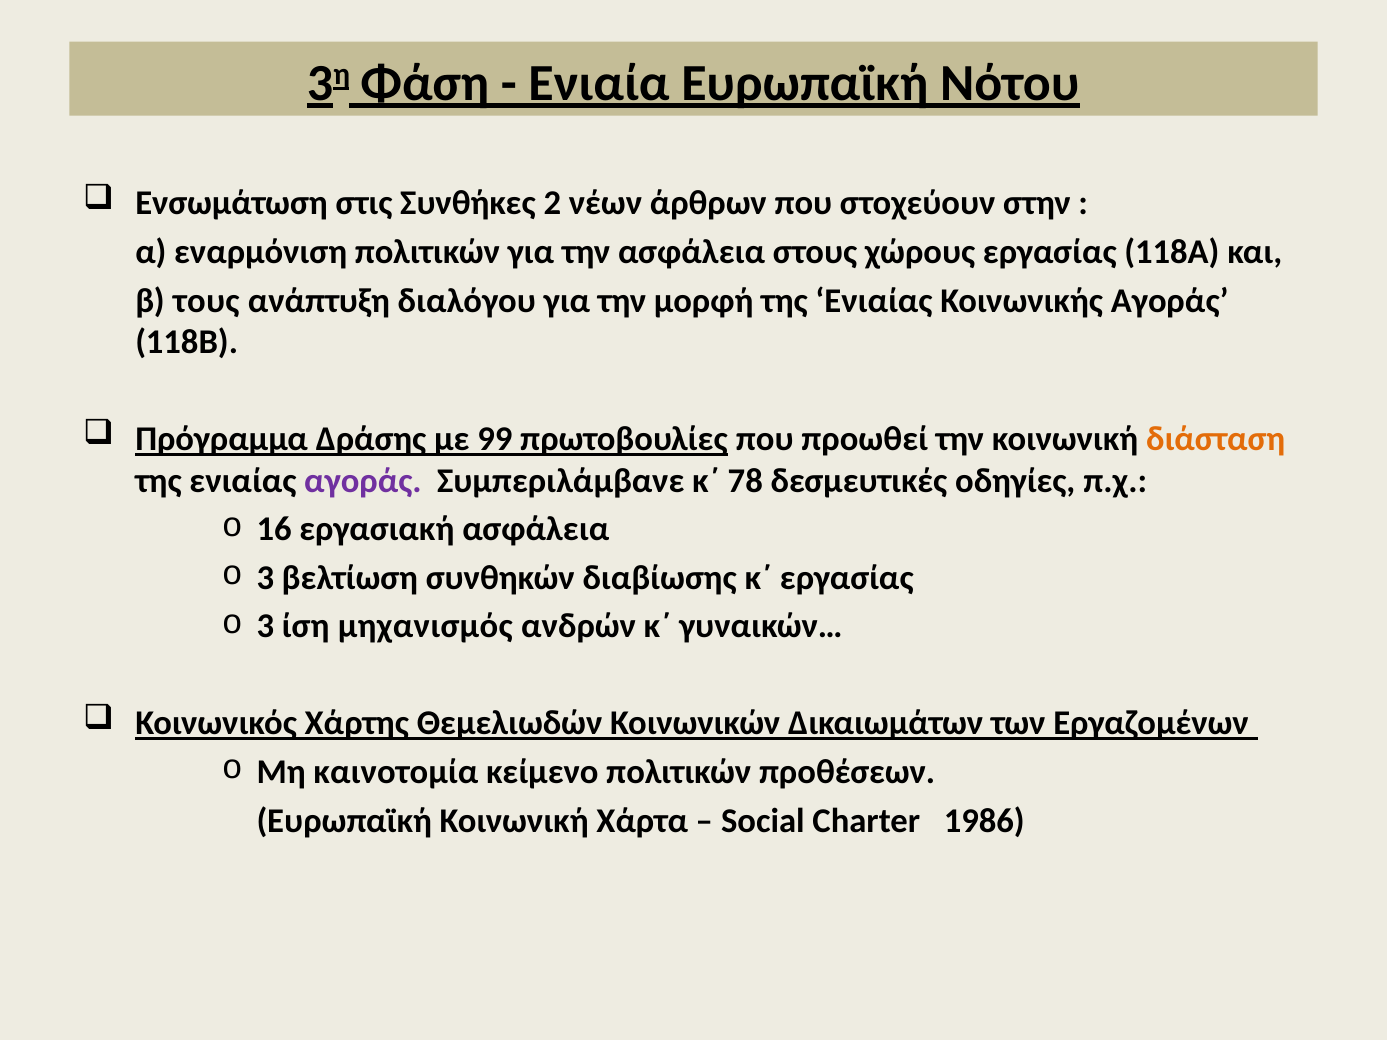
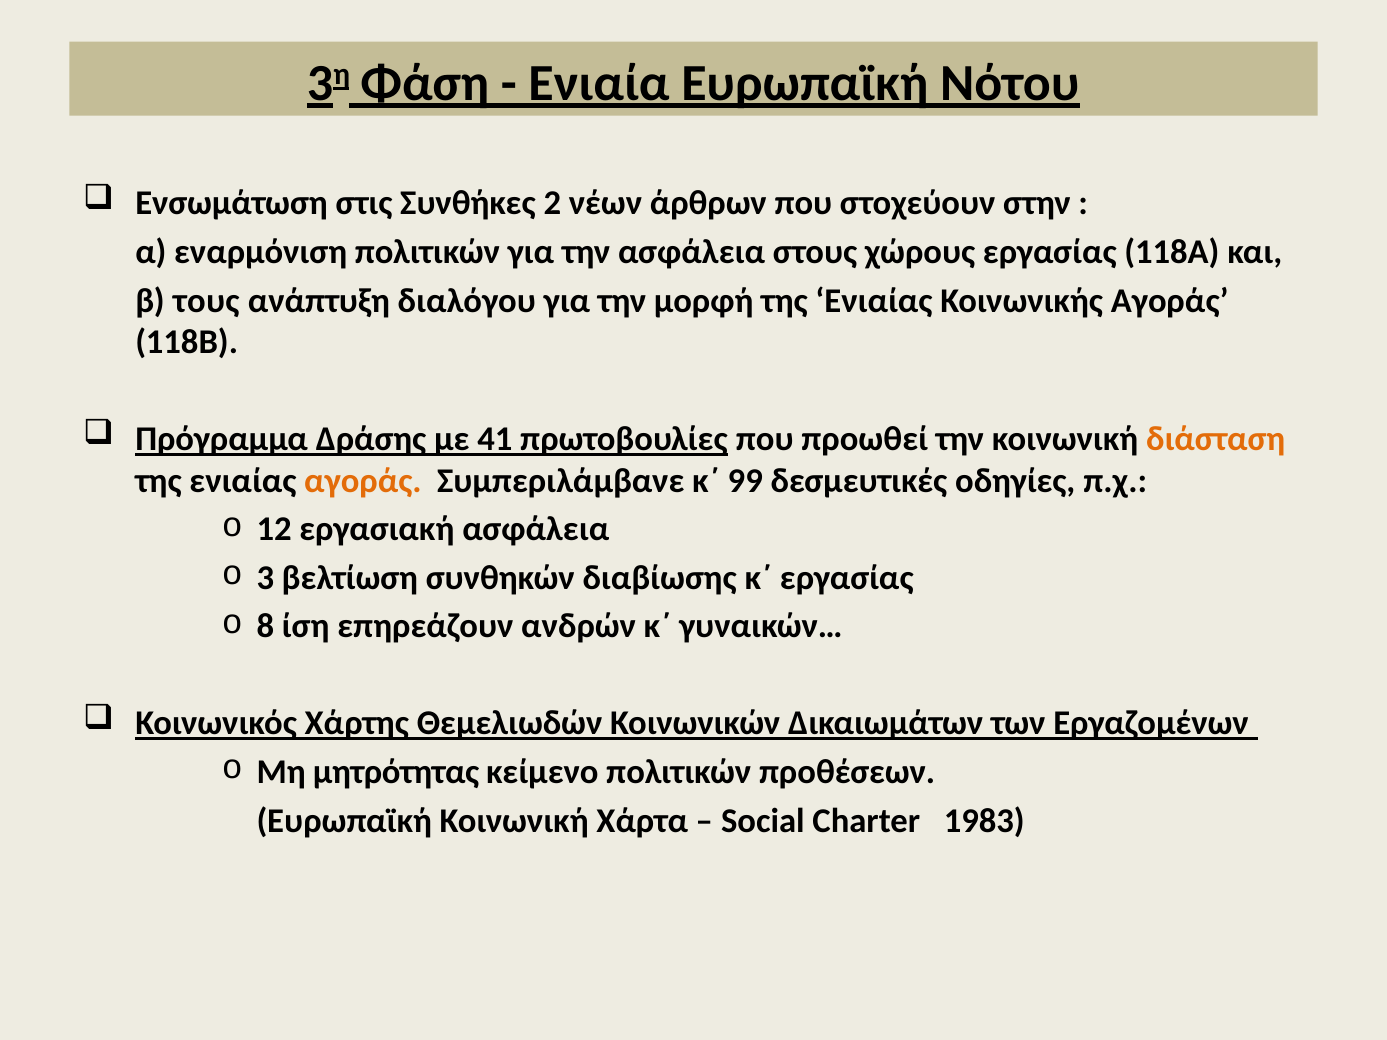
99: 99 -> 41
αγοράς at (363, 481) colour: purple -> orange
78: 78 -> 99
16: 16 -> 12
3 at (265, 627): 3 -> 8
μηχανισμός: μηχανισμός -> επηρεάζουν
καινοτομία: καινοτομία -> μητρότητας
1986: 1986 -> 1983
